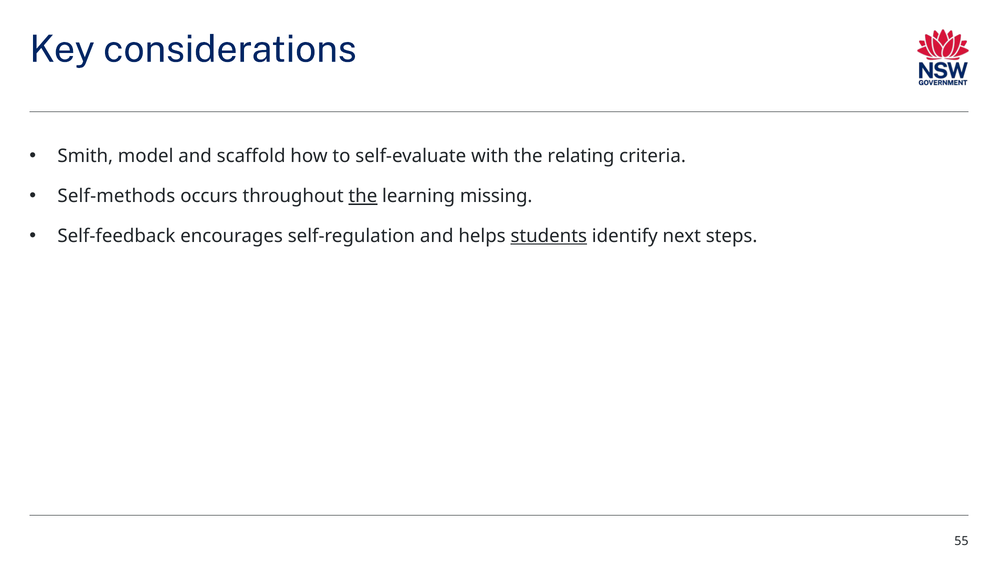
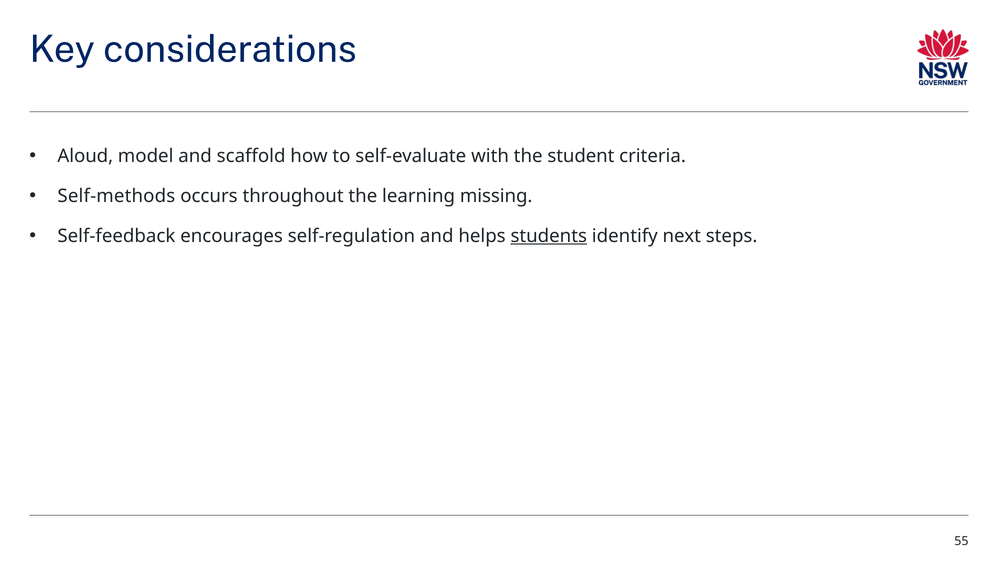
Smith: Smith -> Aloud
relating: relating -> student
the at (363, 196) underline: present -> none
